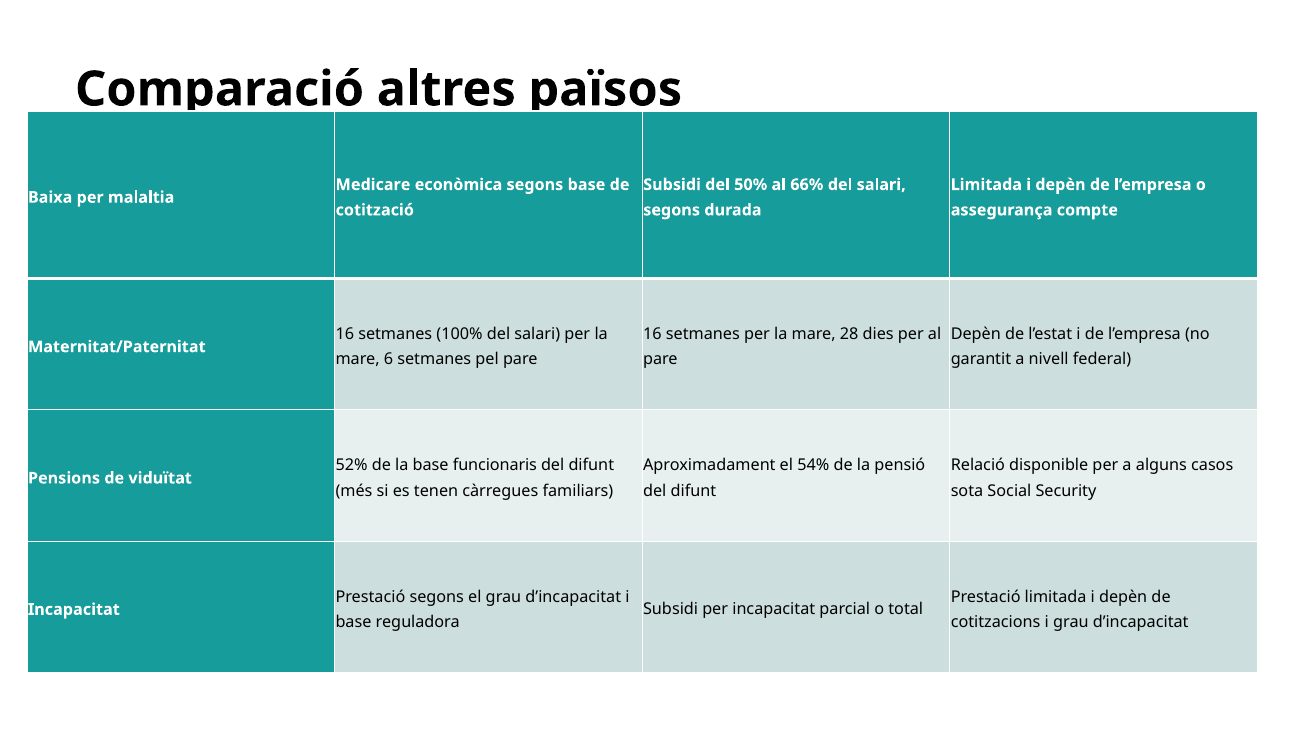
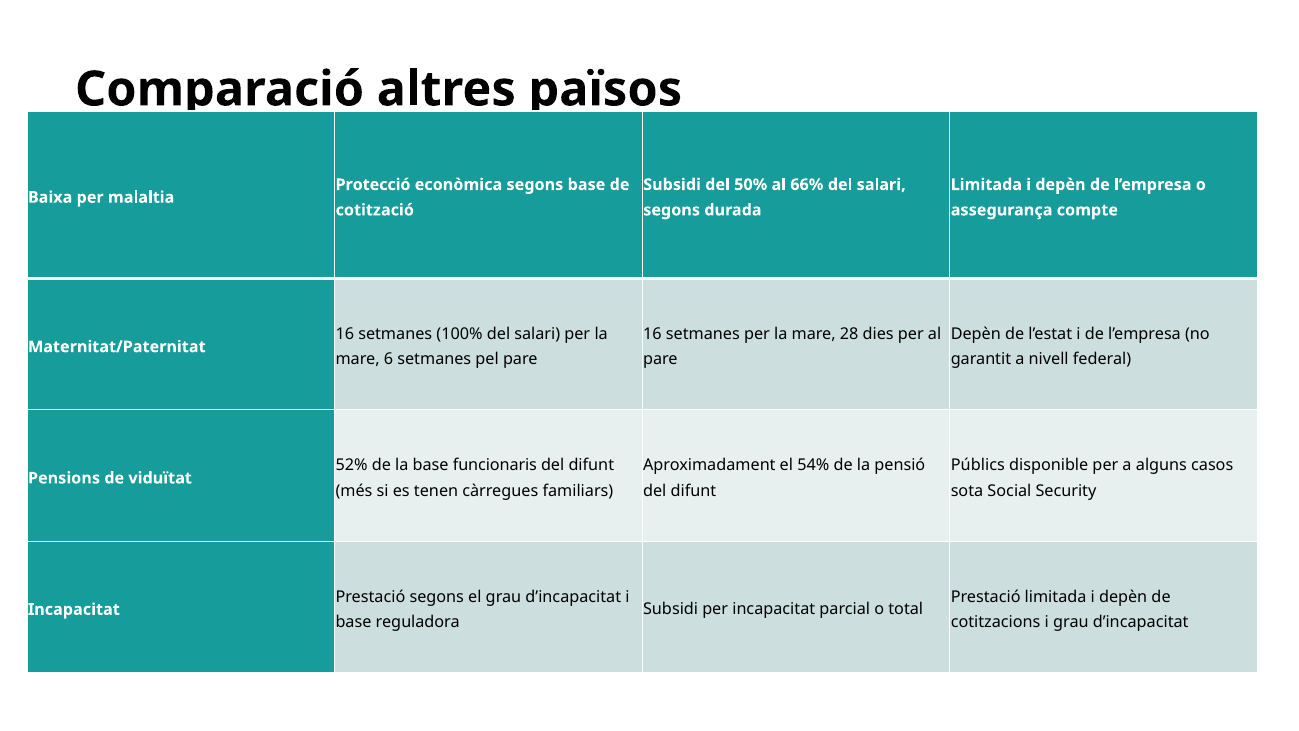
Medicare: Medicare -> Protecció
Relació: Relació -> Públics
